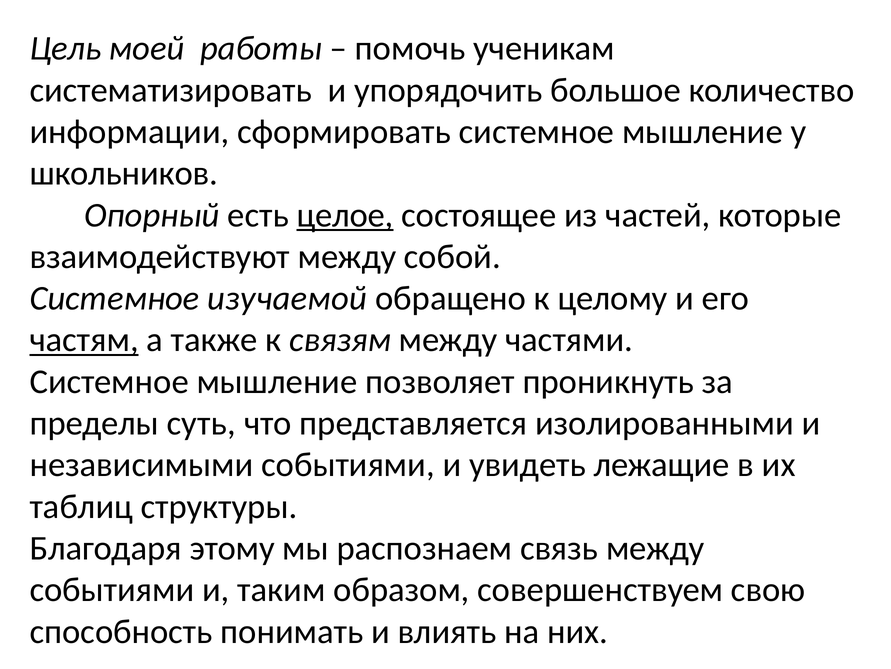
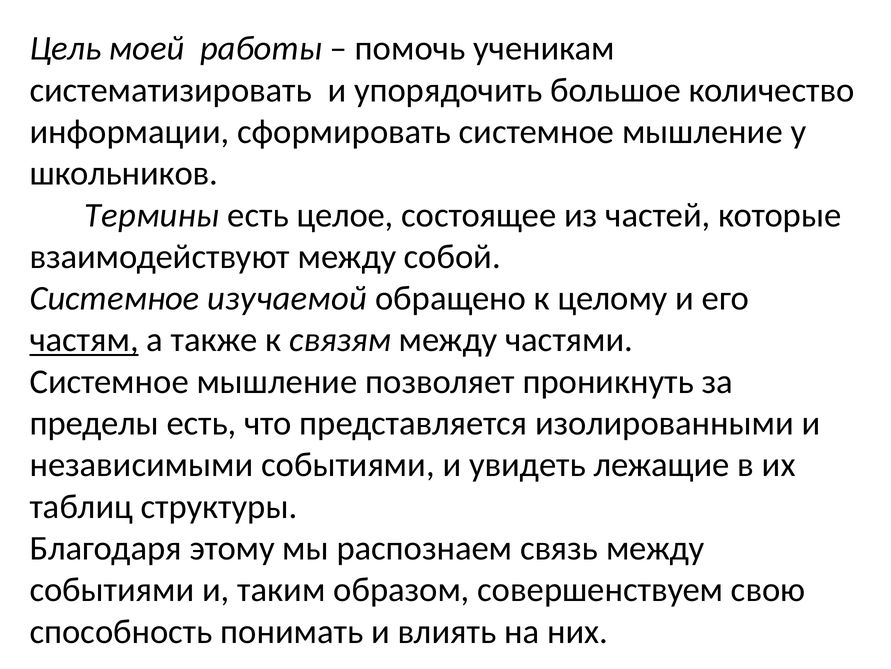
Опорный: Опорный -> Термины
целое underline: present -> none
пределы суть: суть -> есть
